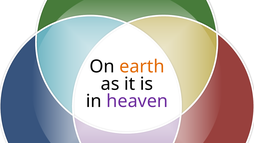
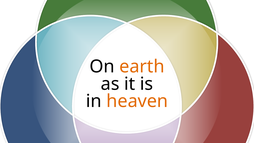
heaven colour: purple -> orange
